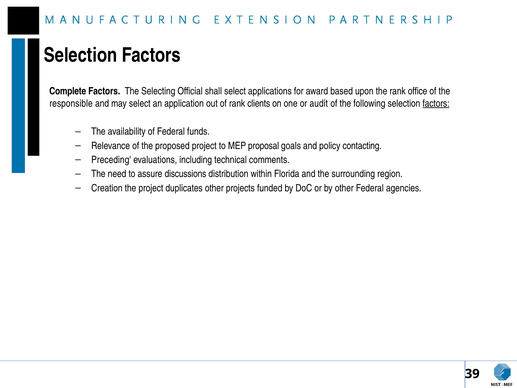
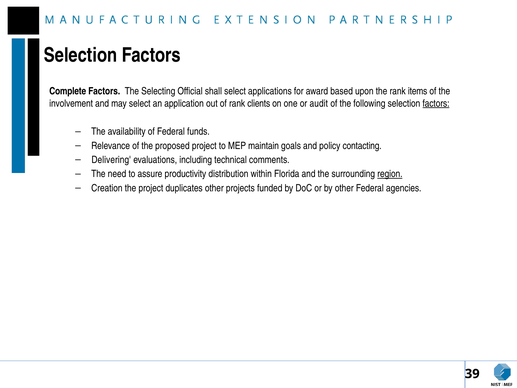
office: office -> items
responsible: responsible -> involvement
proposal: proposal -> maintain
Preceding: Preceding -> Delivering
discussions: discussions -> productivity
region underline: none -> present
